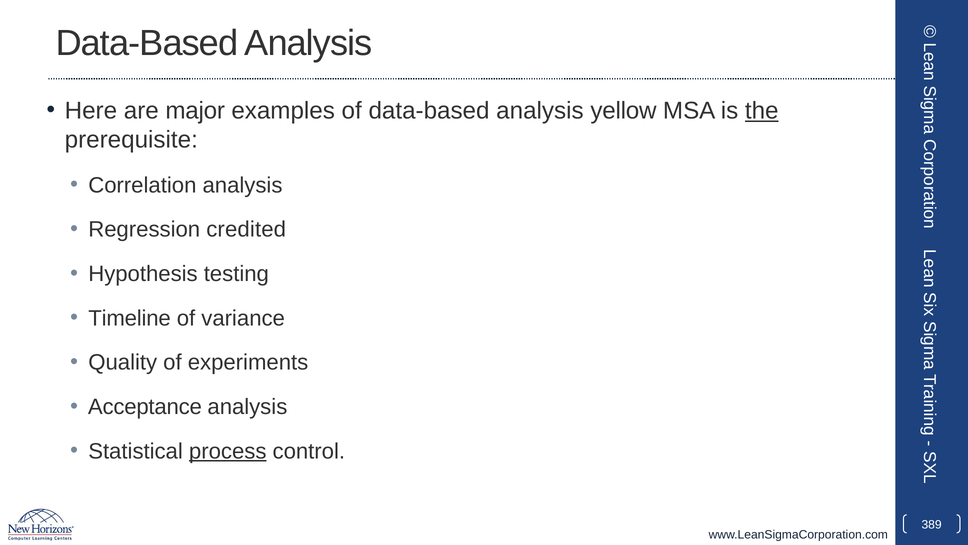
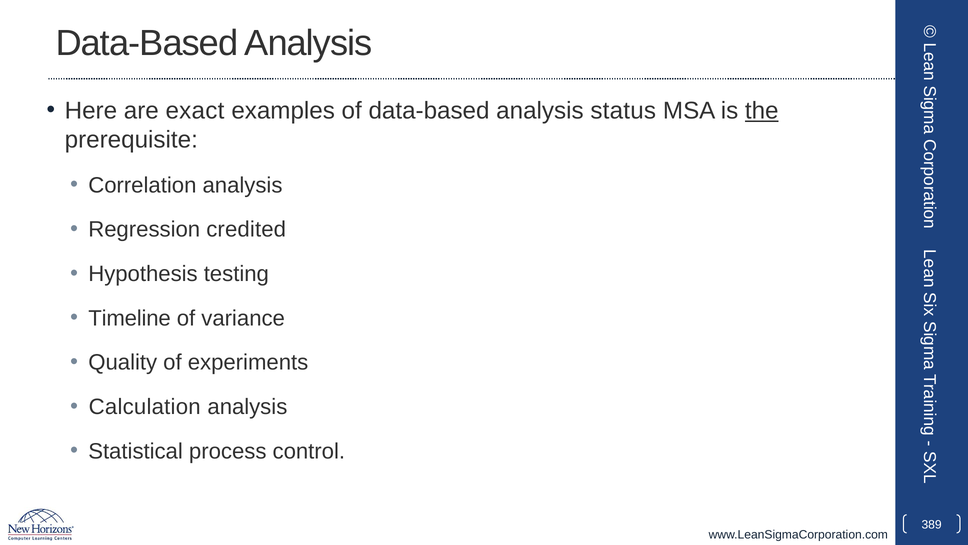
major: major -> exact
yellow: yellow -> status
Acceptance: Acceptance -> Calculation
process underline: present -> none
